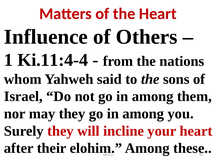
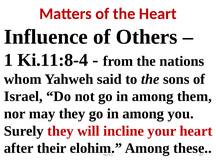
Ki.11:4-4: Ki.11:4-4 -> Ki.11:8-4
